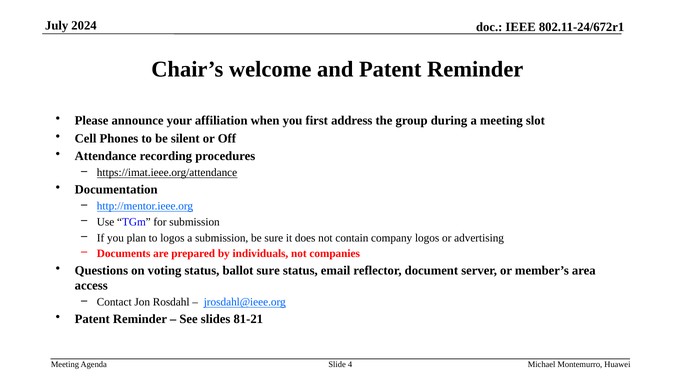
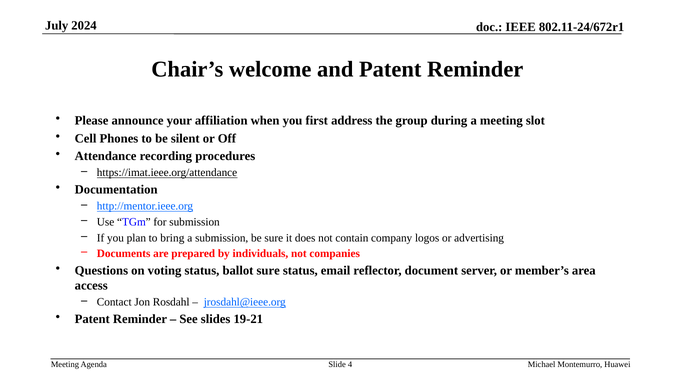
to logos: logos -> bring
81-21: 81-21 -> 19-21
